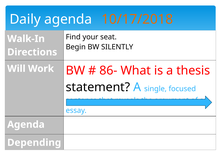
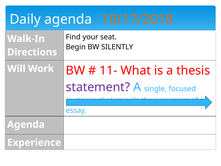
86-: 86- -> 11-
statement colour: black -> purple
Depending: Depending -> Experience
